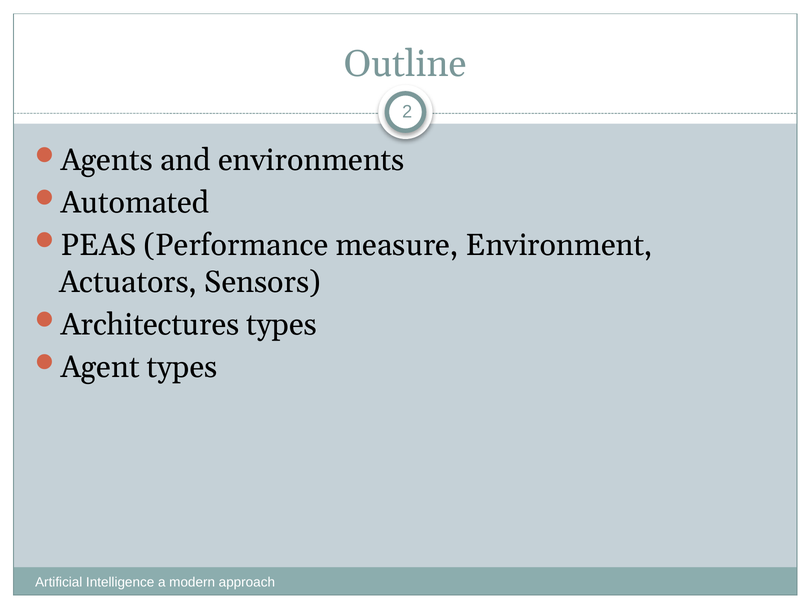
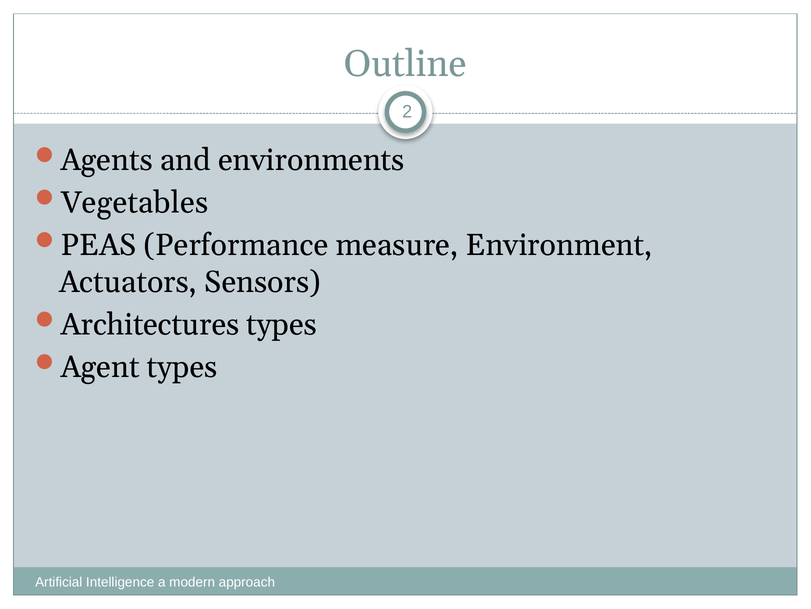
Automated: Automated -> Vegetables
